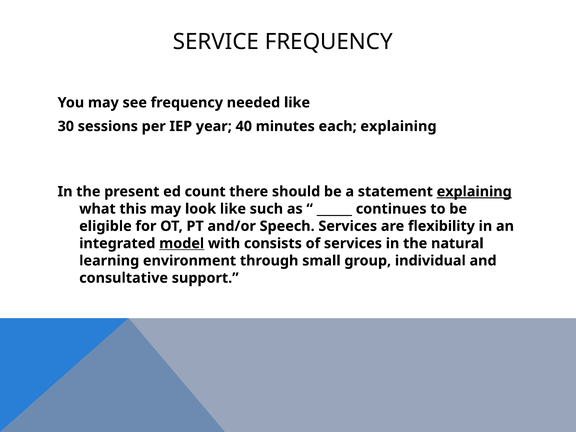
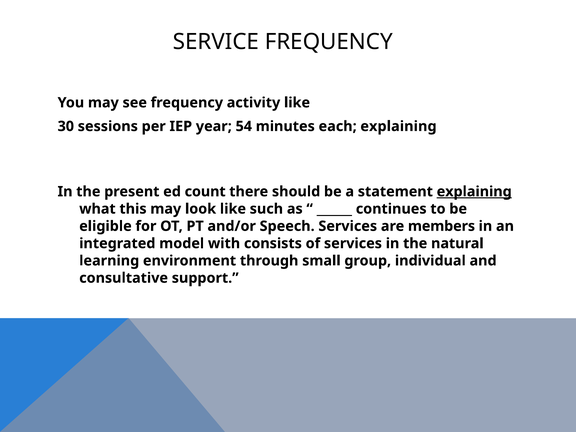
needed: needed -> activity
40: 40 -> 54
flexibility: flexibility -> members
model underline: present -> none
